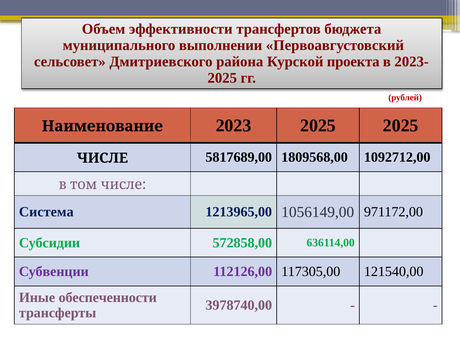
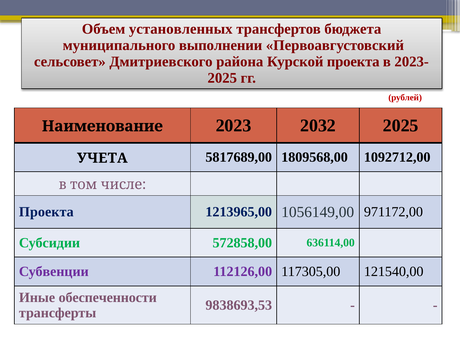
эффективности: эффективности -> установленных
2023 2025: 2025 -> 2032
ЧИСЛЕ at (102, 158): ЧИСЛЕ -> УЧЕТА
Система at (46, 212): Система -> Проекта
3978740,00: 3978740,00 -> 9838693,53
